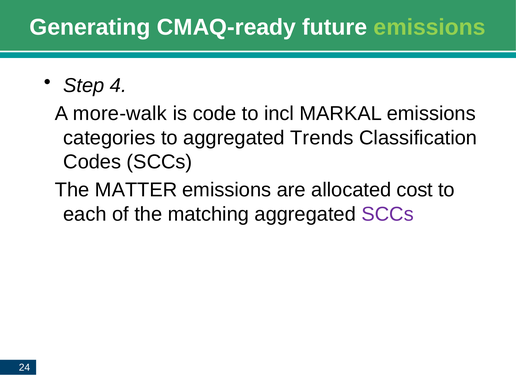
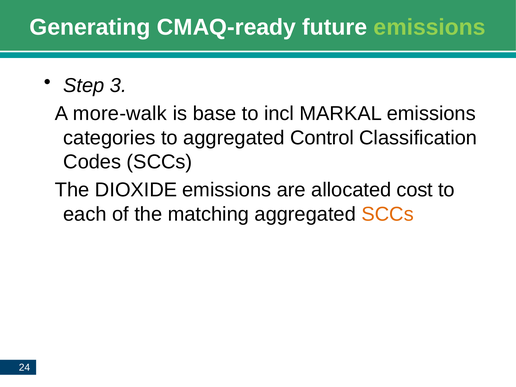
4: 4 -> 3
code: code -> base
Trends: Trends -> Control
MATTER: MATTER -> DIOXIDE
SCCs at (388, 214) colour: purple -> orange
